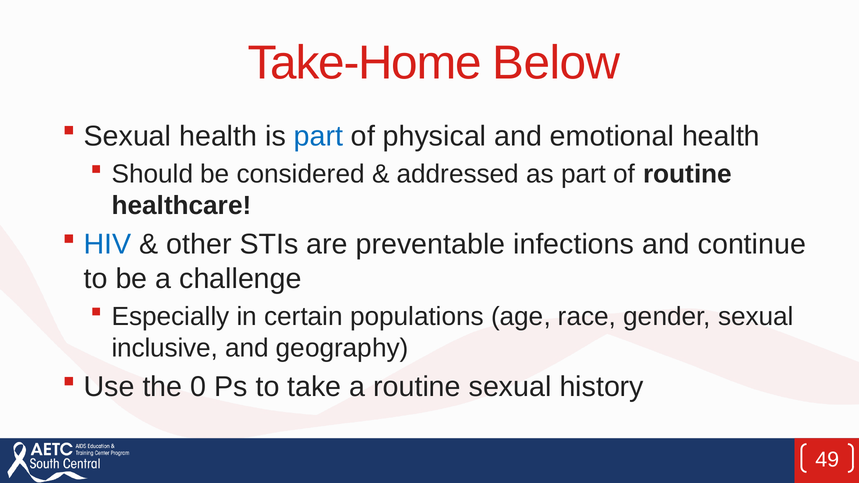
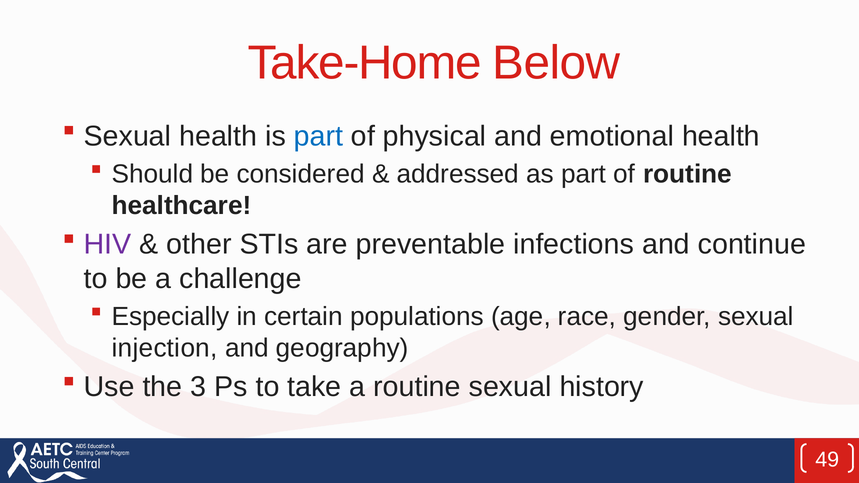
HIV colour: blue -> purple
inclusive: inclusive -> injection
0: 0 -> 3
